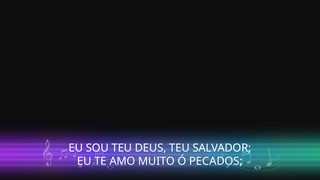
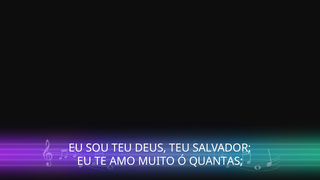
PECADOS: PECADOS -> QUANTAS
